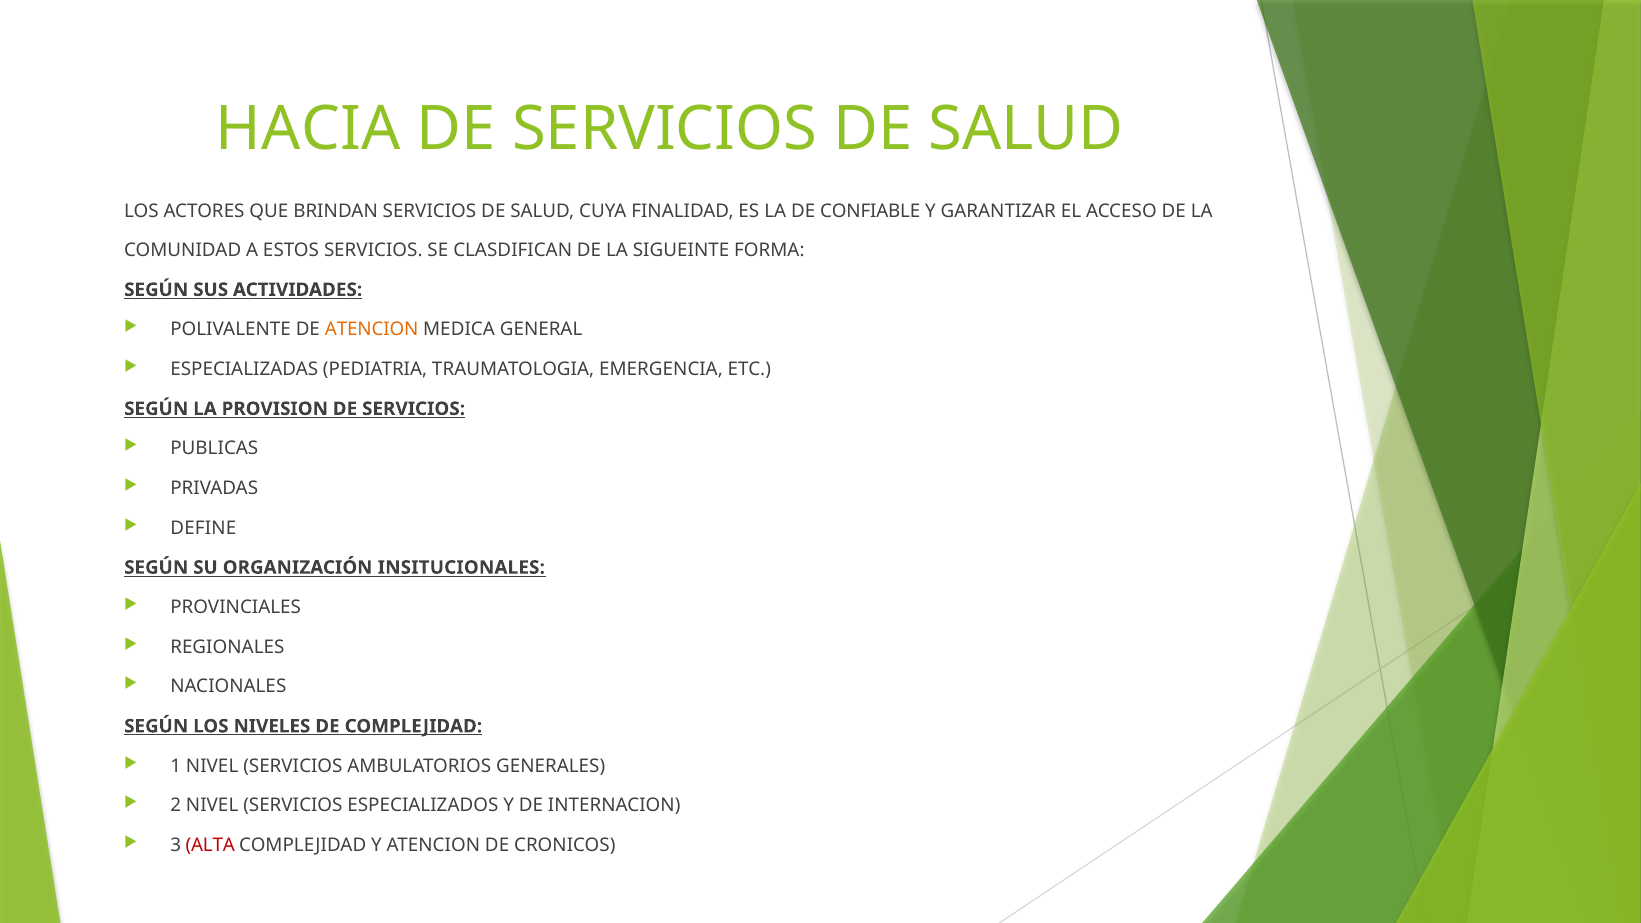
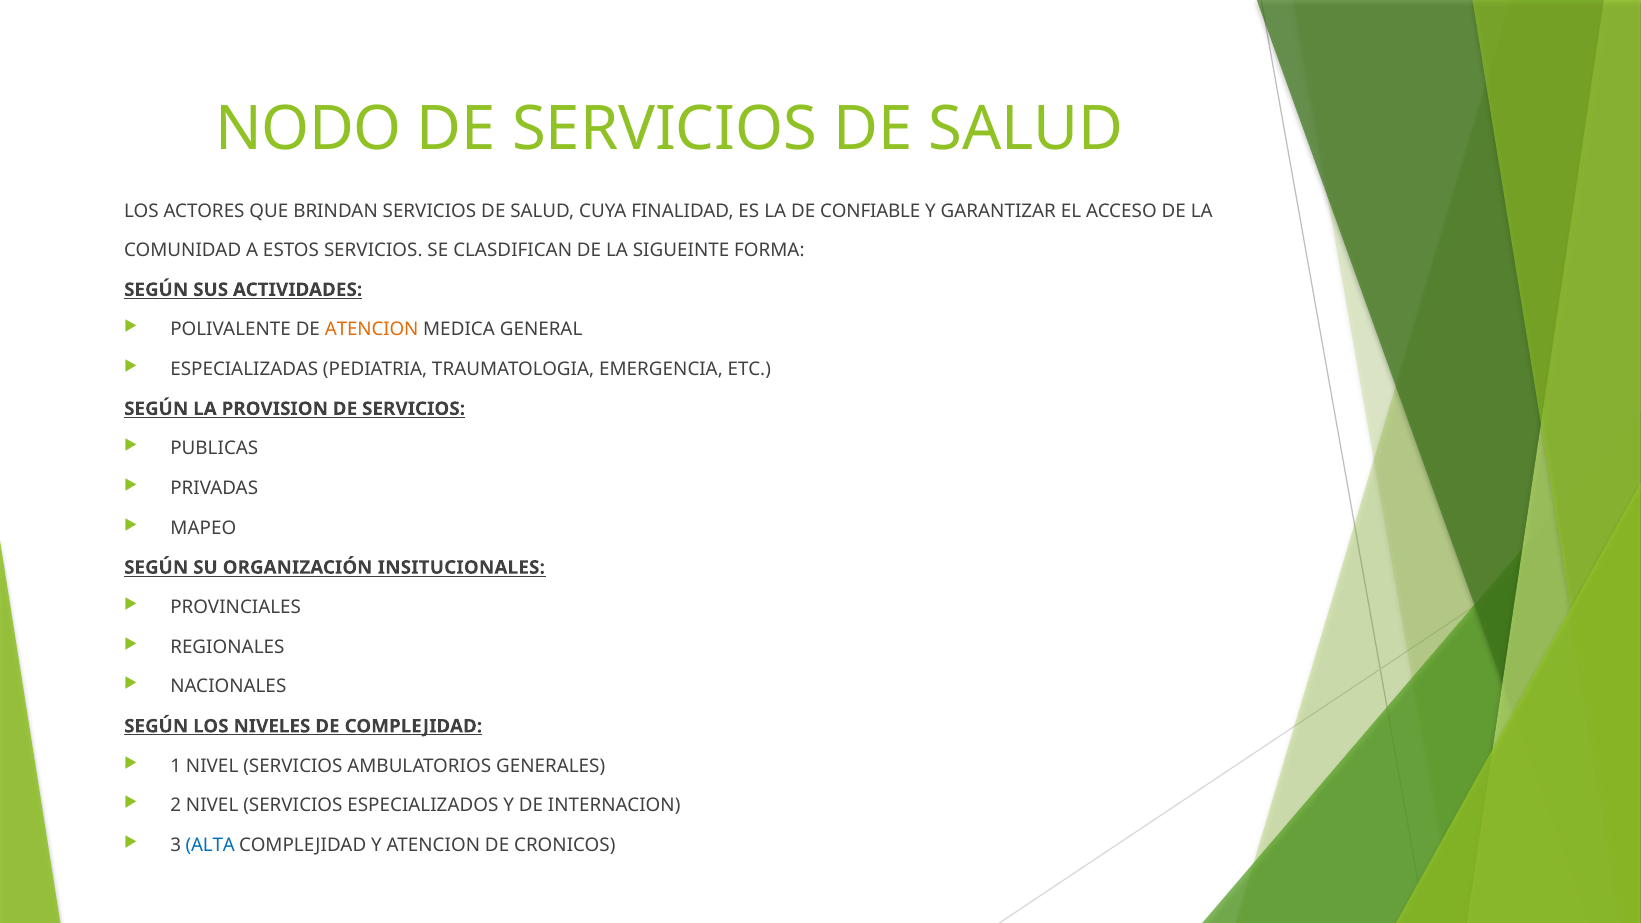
HACIA: HACIA -> NODO
DEFINE: DEFINE -> MAPEO
ALTA colour: red -> blue
